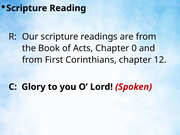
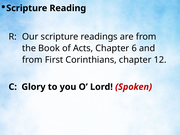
0: 0 -> 6
